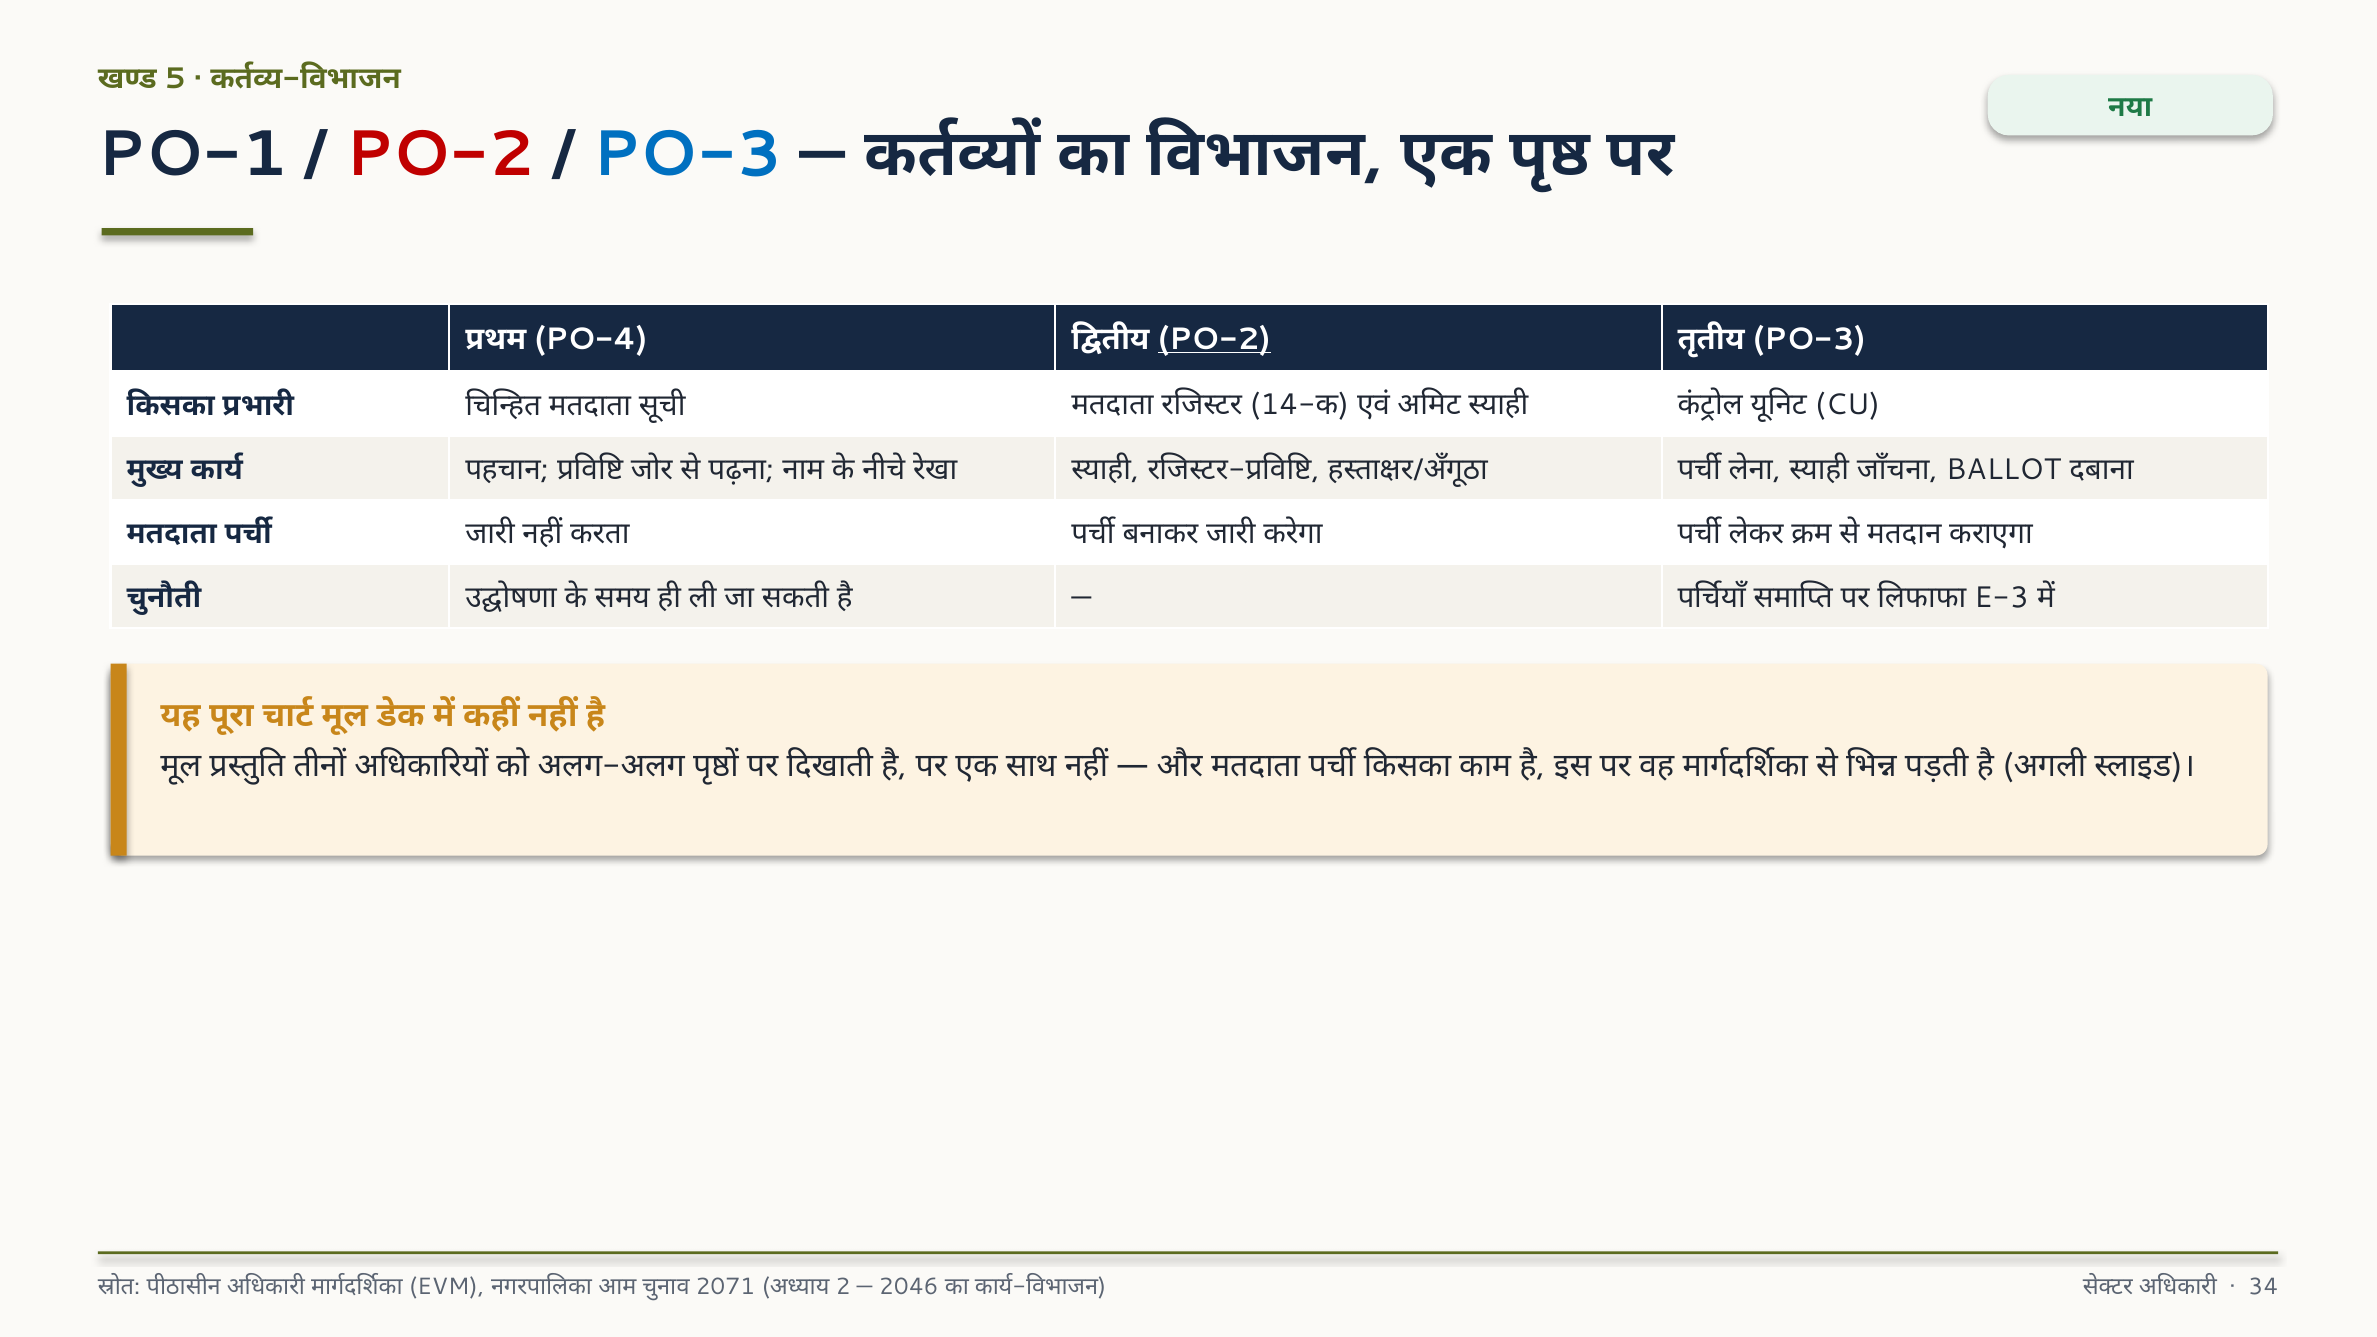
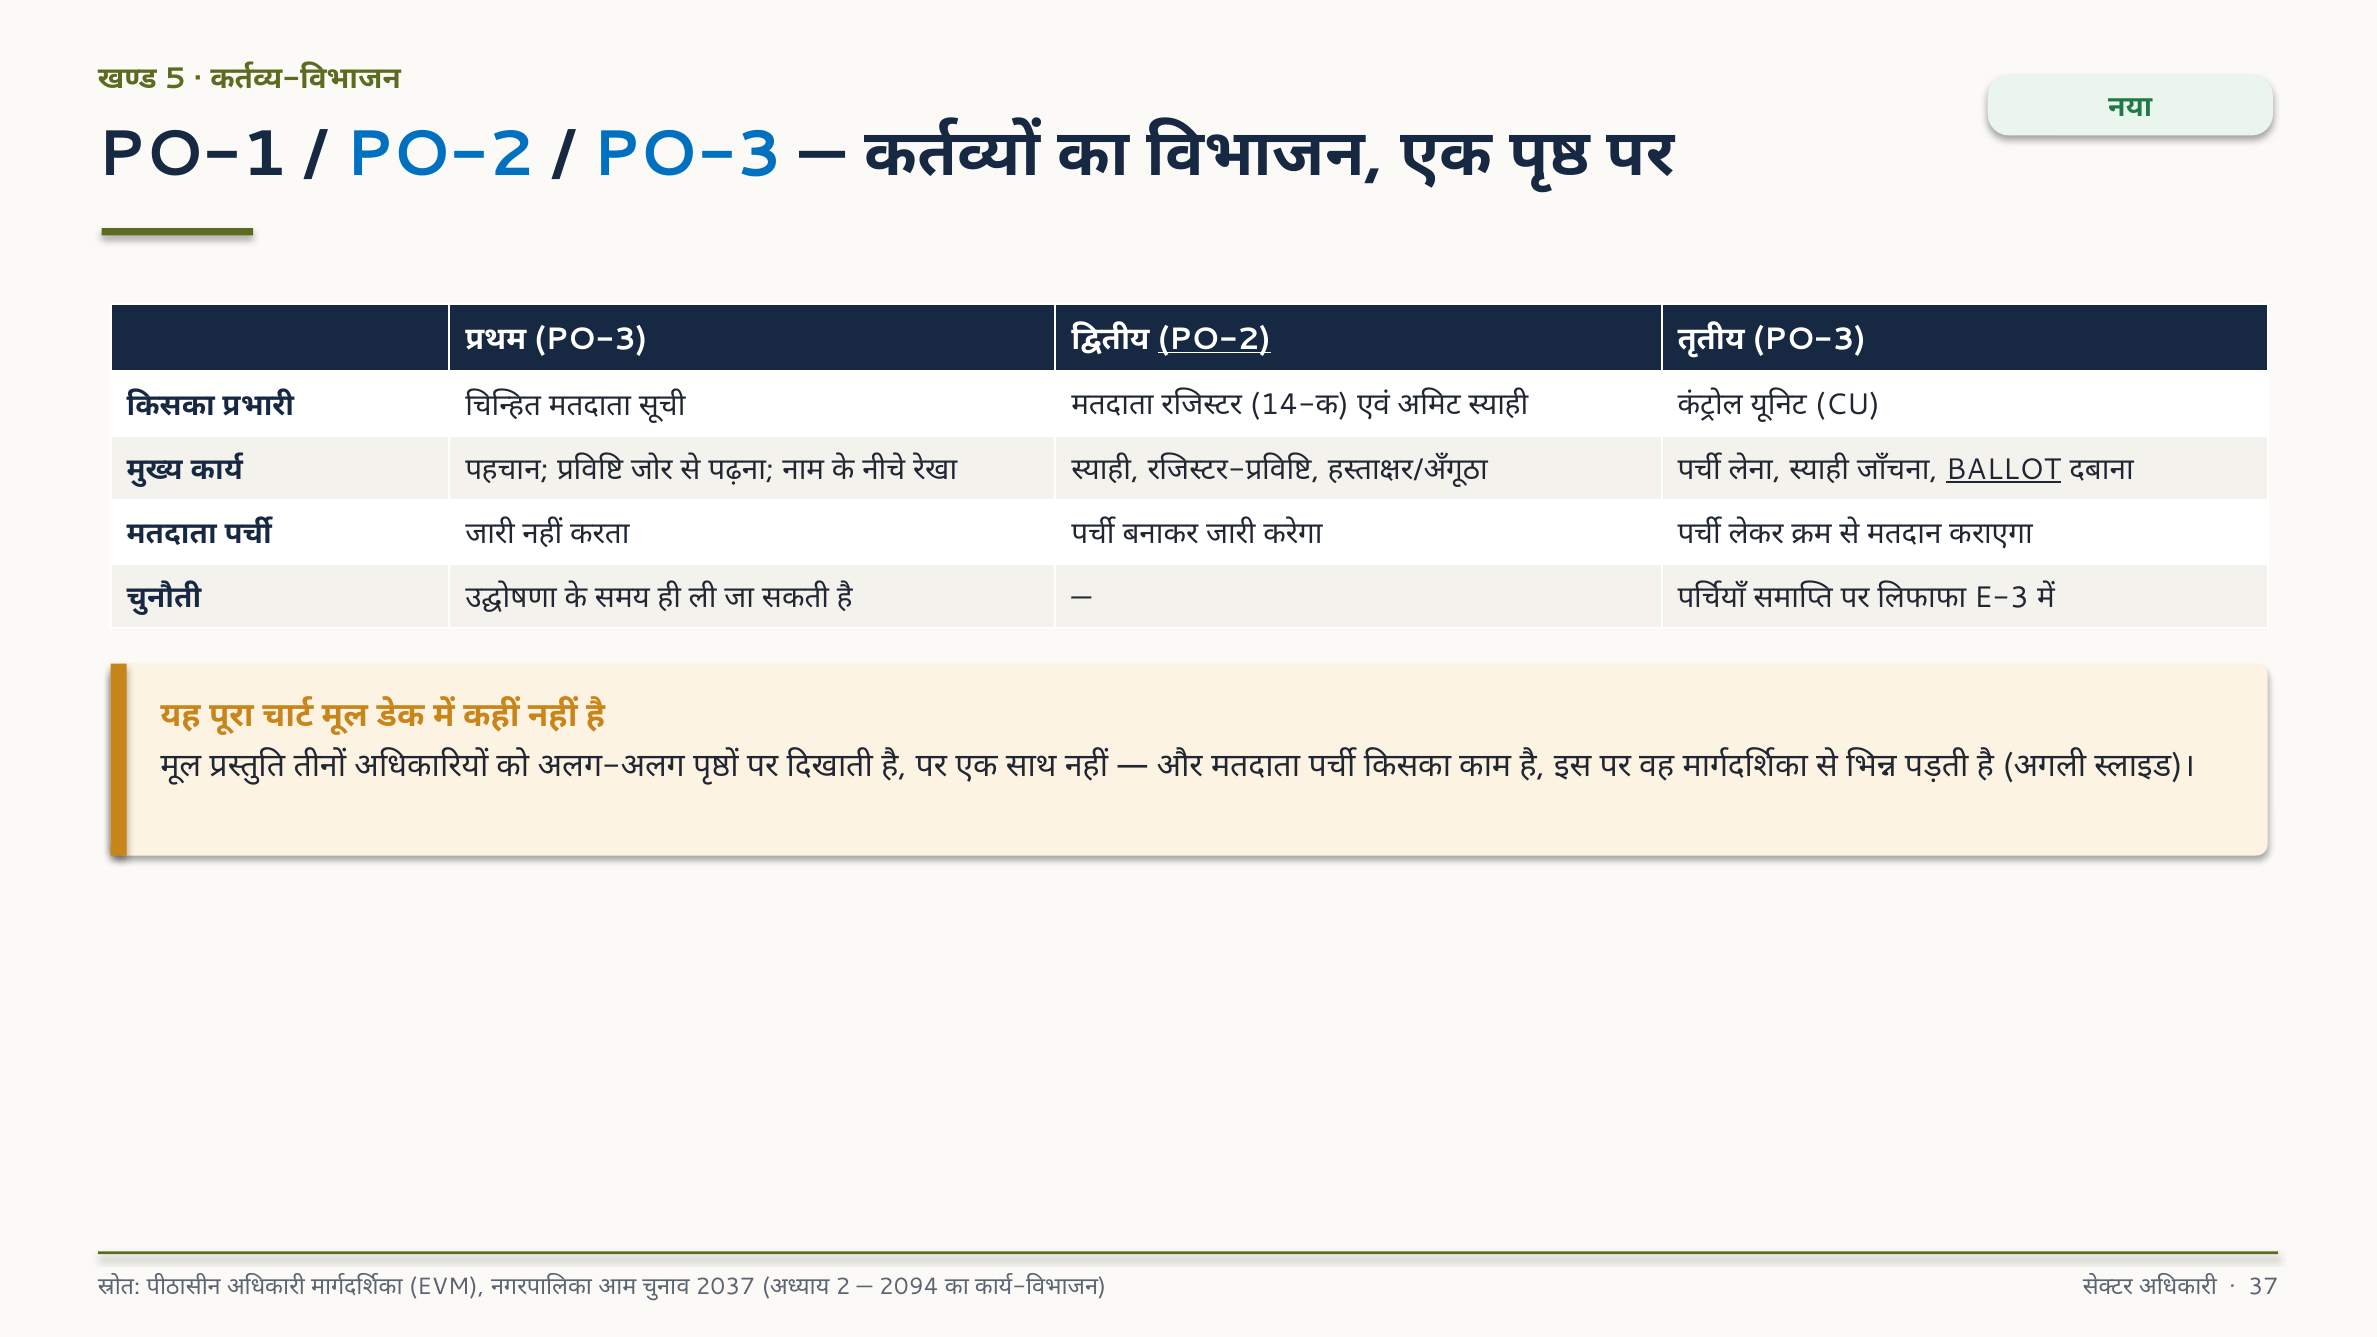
PO-2 at (440, 155) colour: red -> blue
PO-4 at (591, 339): PO-4 -> PO-3
BALLOT underline: none -> present
2071: 2071 -> 2037
2046: 2046 -> 2094
34: 34 -> 37
